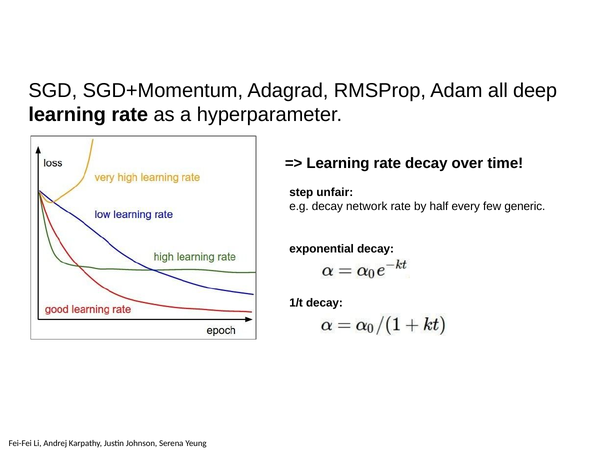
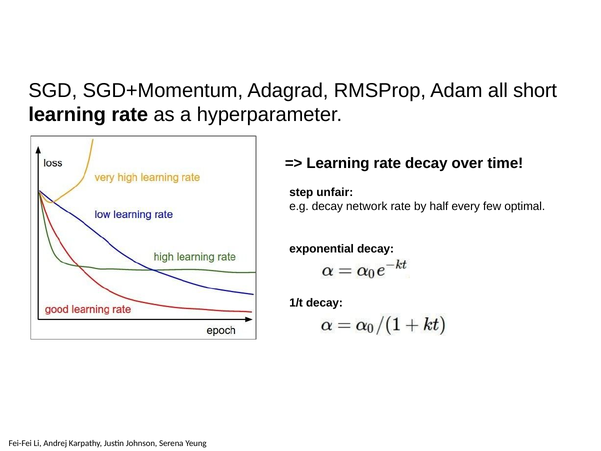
deep: deep -> short
generic: generic -> optimal
